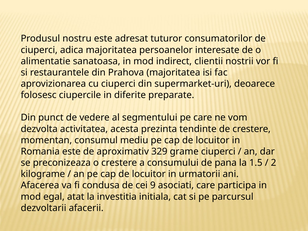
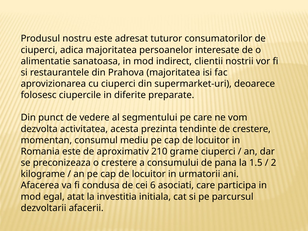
329: 329 -> 210
9: 9 -> 6
